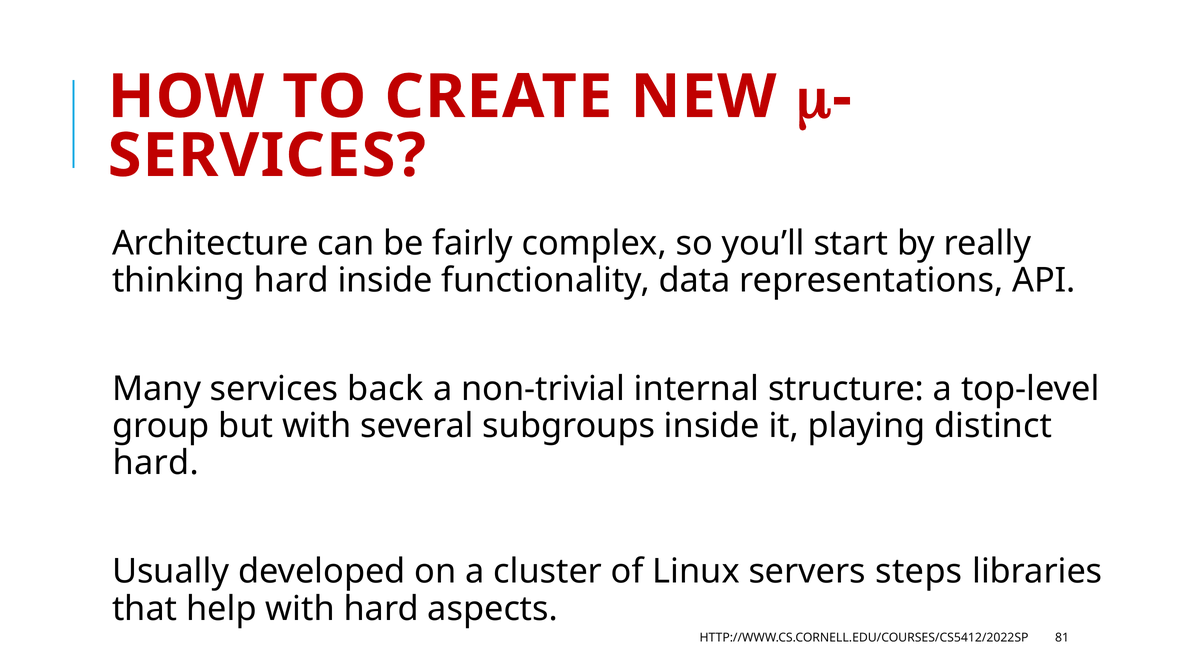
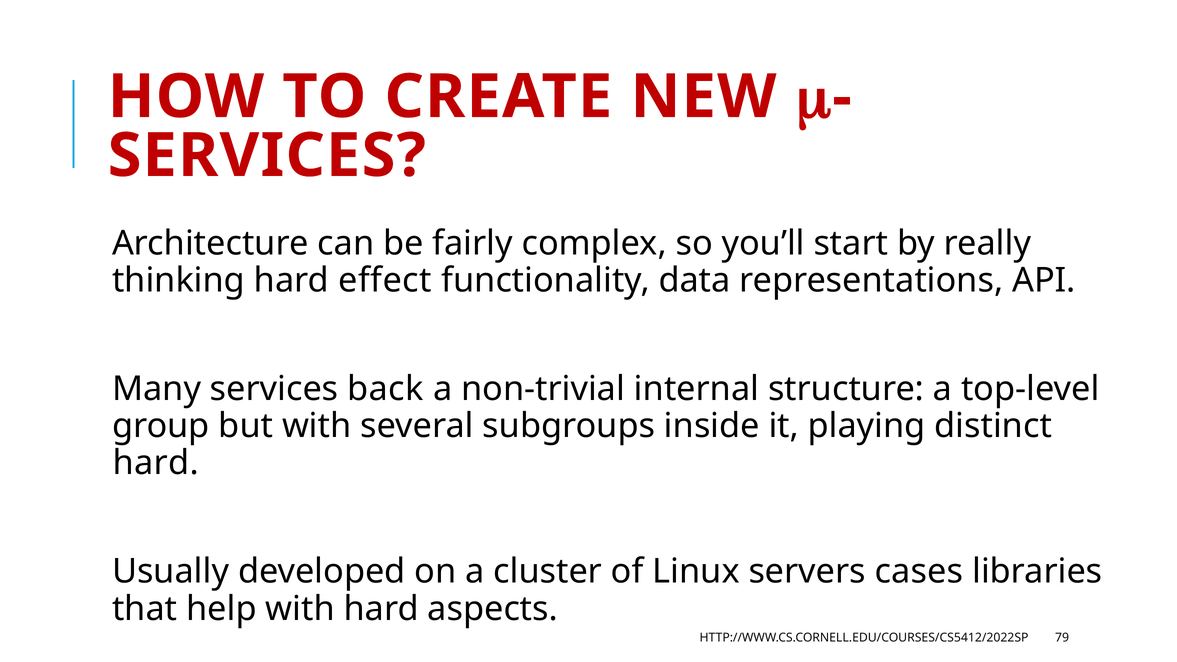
hard inside: inside -> effect
steps: steps -> cases
81: 81 -> 79
